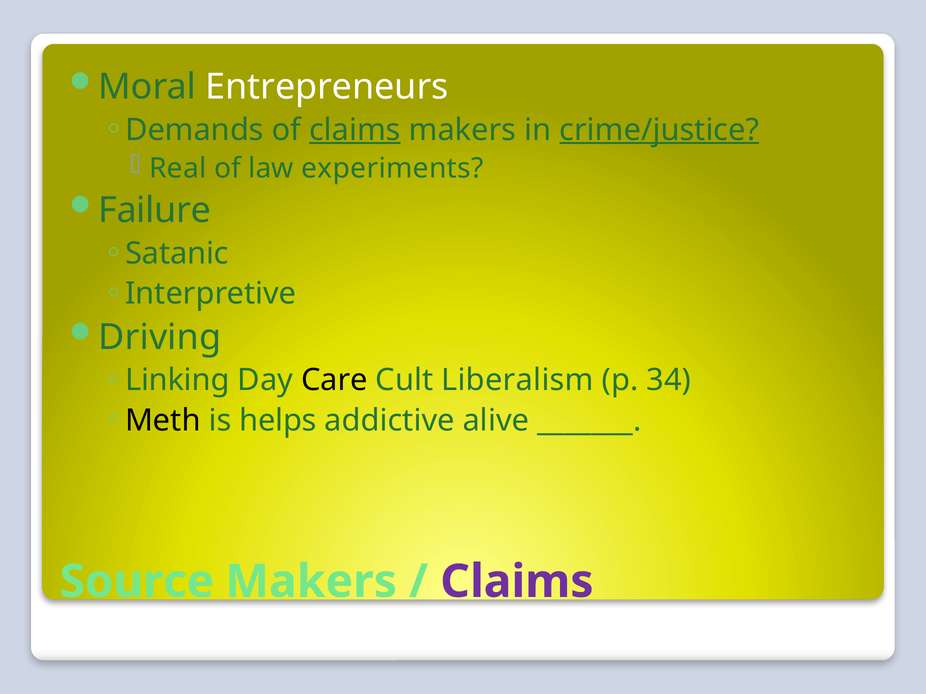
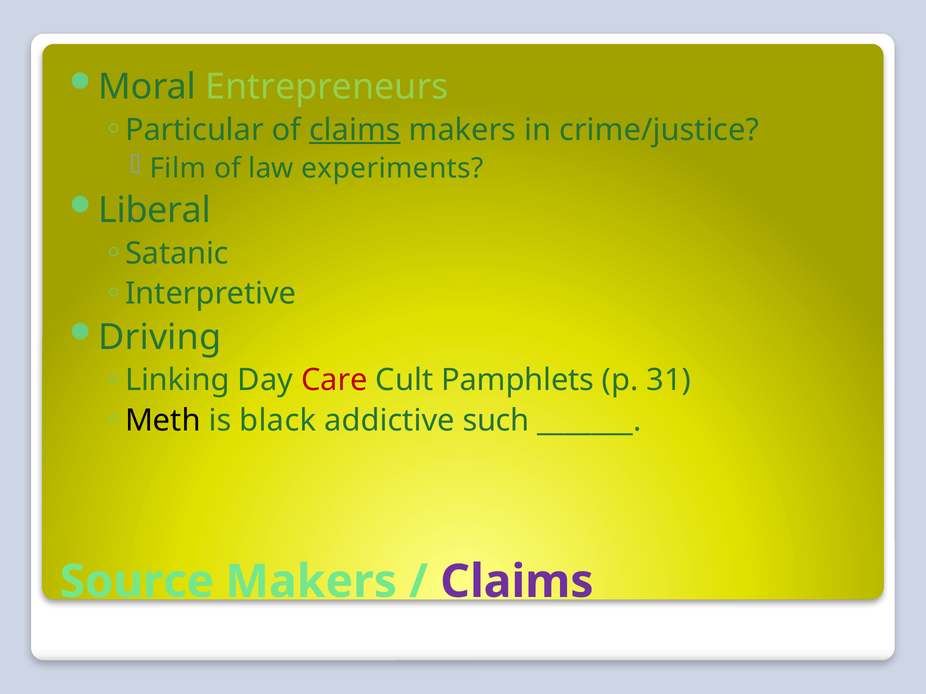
Entrepreneurs colour: white -> light green
Demands: Demands -> Particular
crime/justice underline: present -> none
Real: Real -> Film
Failure: Failure -> Liberal
Care colour: black -> red
Liberalism: Liberalism -> Pamphlets
34: 34 -> 31
helps: helps -> black
alive: alive -> such
